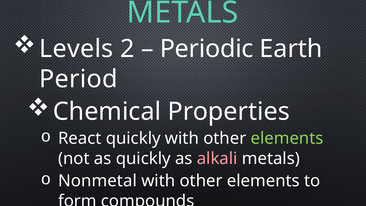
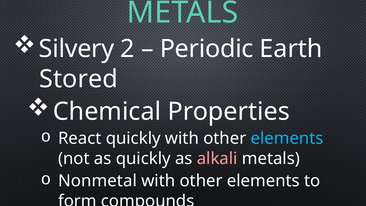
Levels: Levels -> Silvery
Period: Period -> Stored
elements at (287, 138) colour: light green -> light blue
